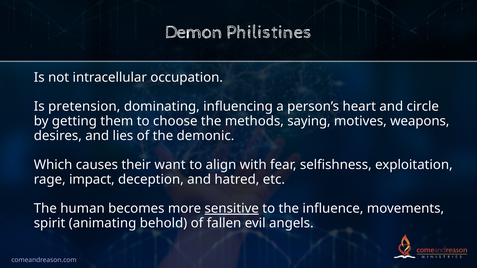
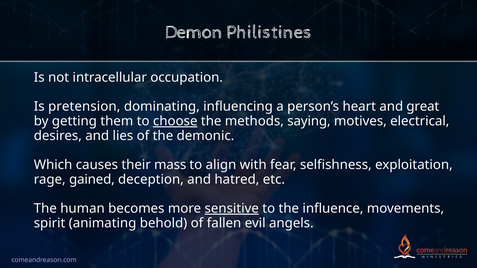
circle: circle -> great
choose underline: none -> present
weapons: weapons -> electrical
want: want -> mass
impact: impact -> gained
